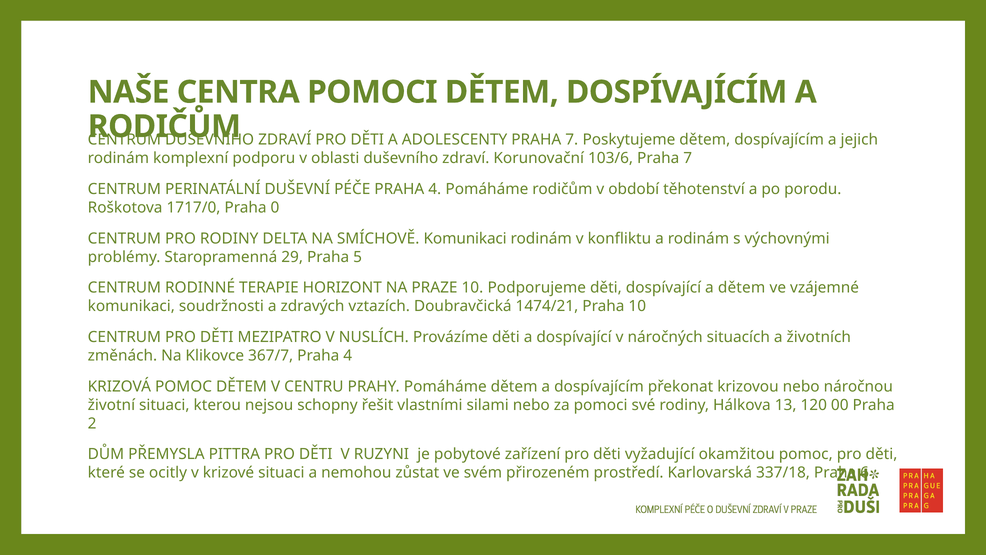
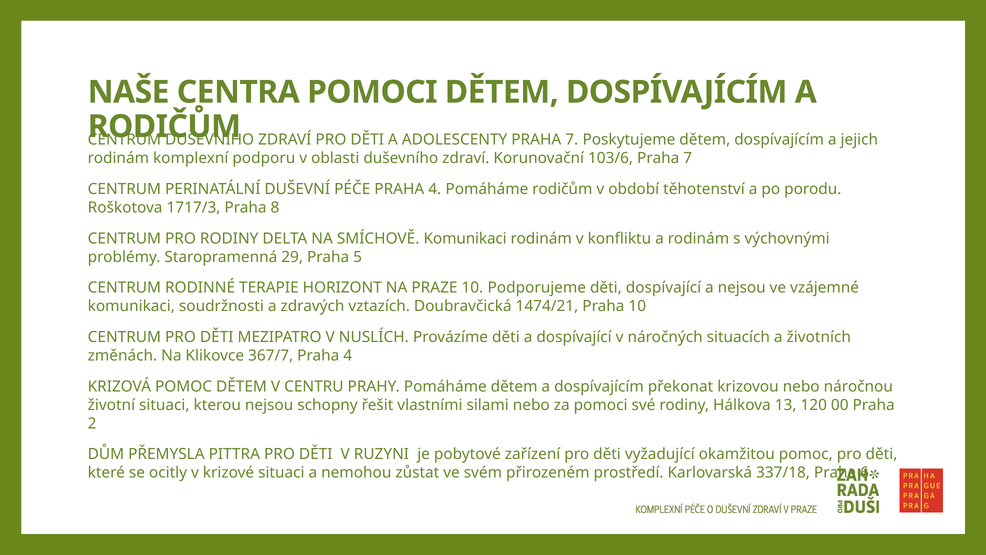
1717/0: 1717/0 -> 1717/3
0: 0 -> 8
a dětem: dětem -> nejsou
